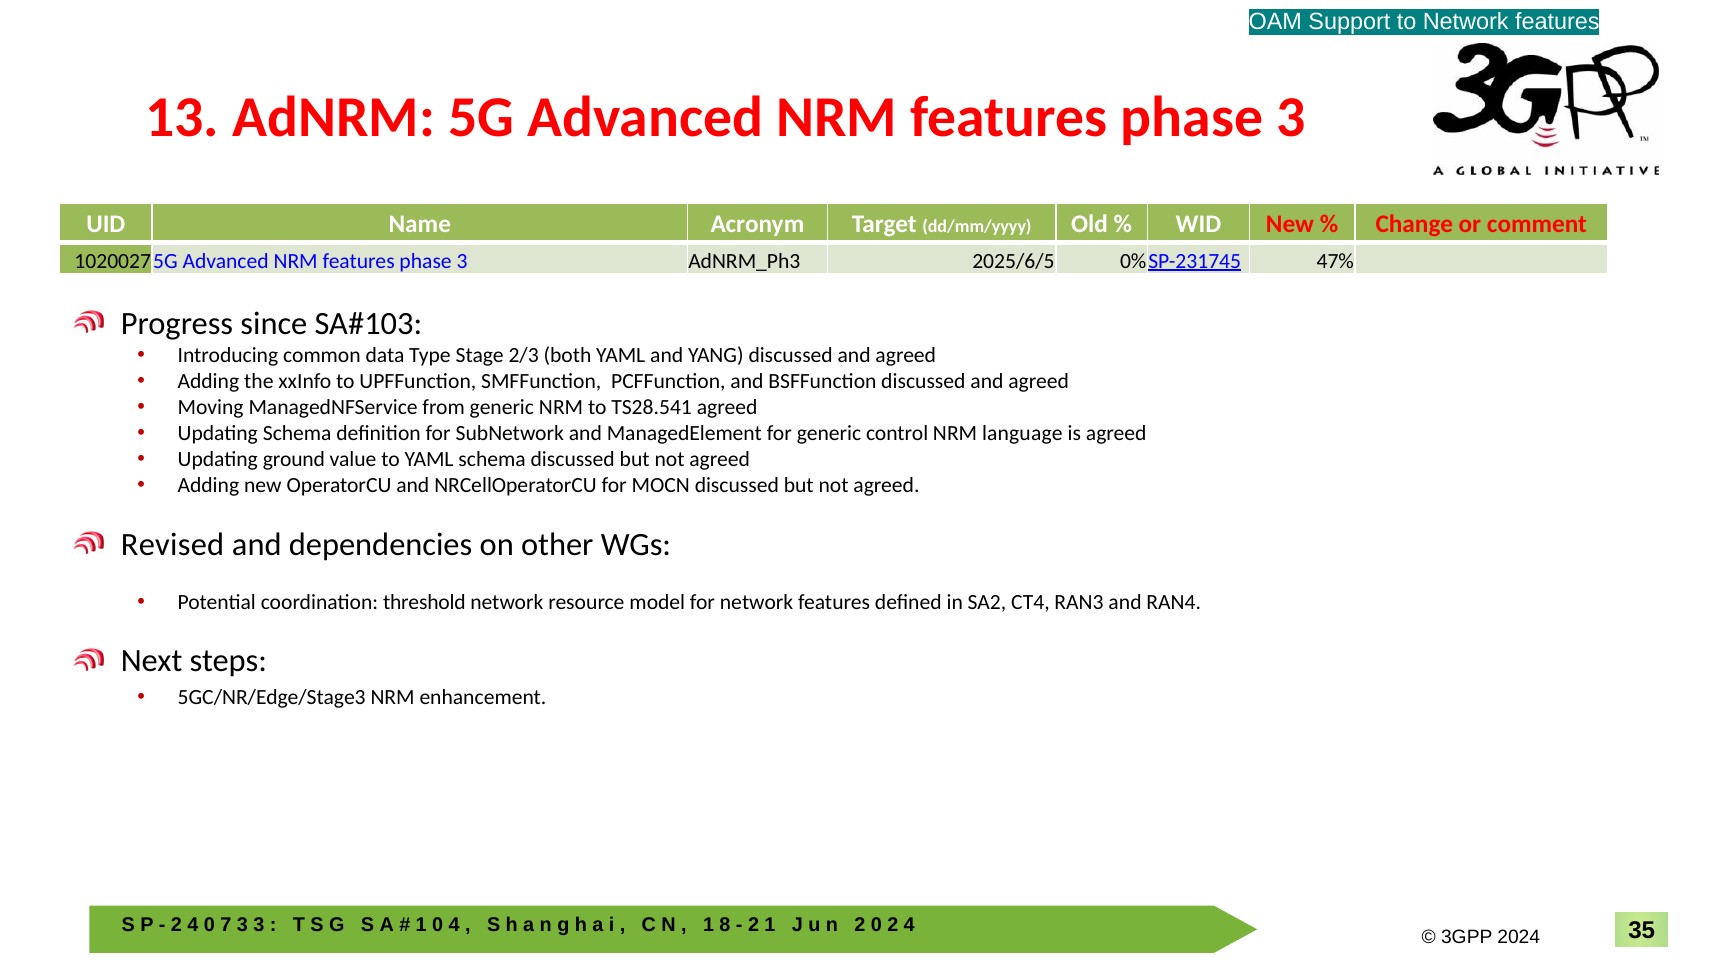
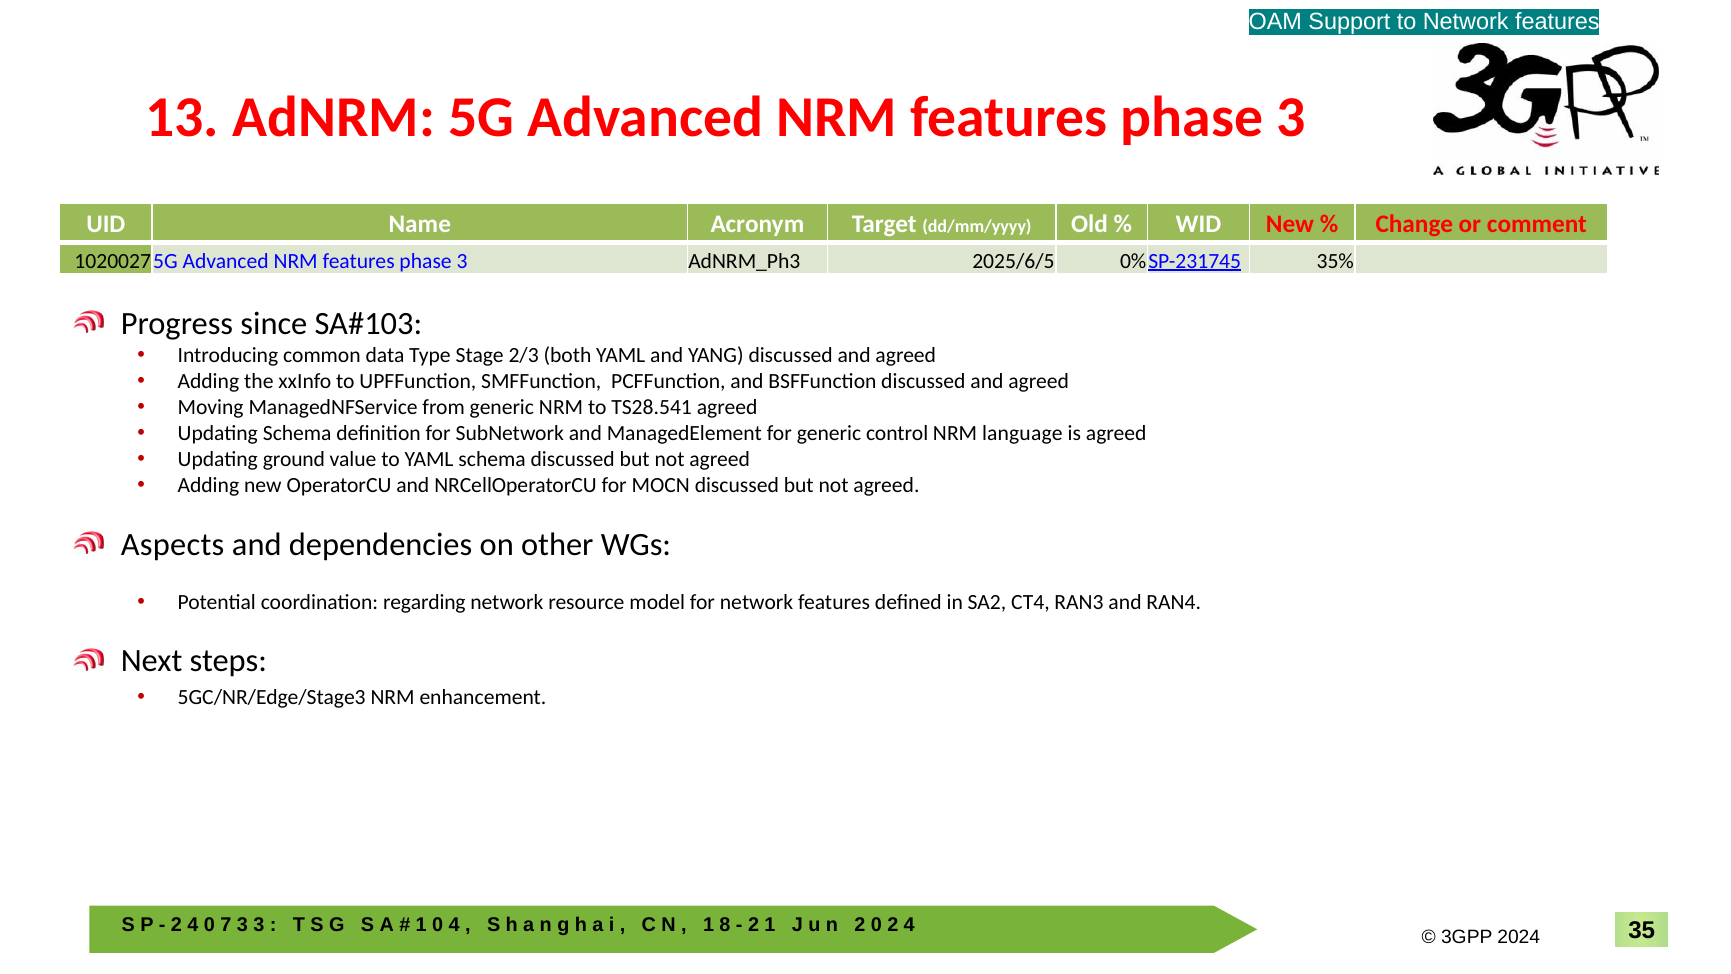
47%: 47% -> 35%
Revised: Revised -> Aspects
threshold: threshold -> regarding
